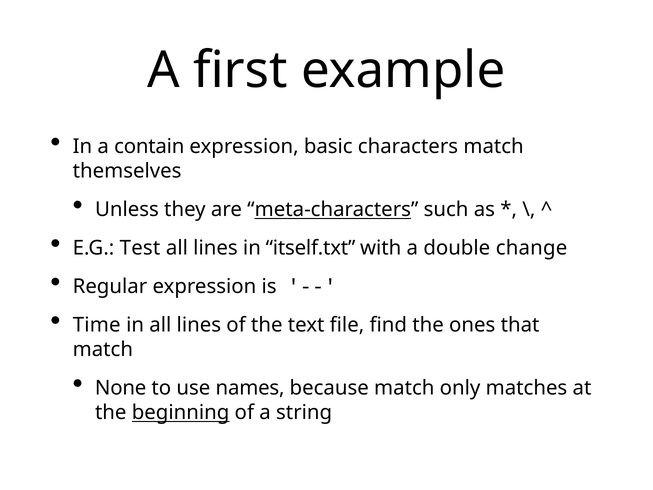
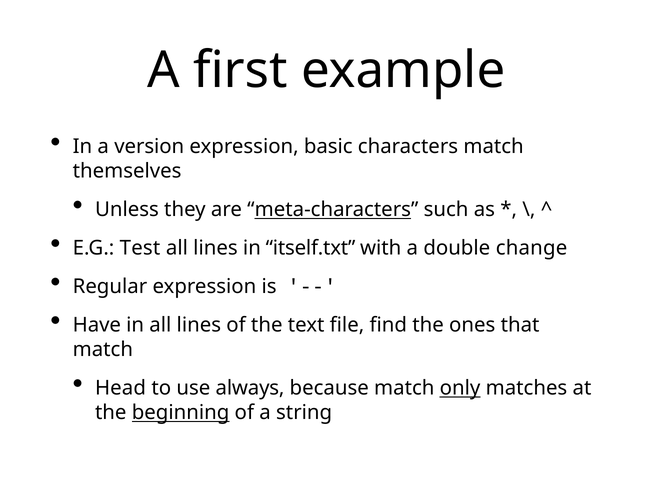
contain: contain -> version
Time: Time -> Have
None: None -> Head
names: names -> always
only underline: none -> present
